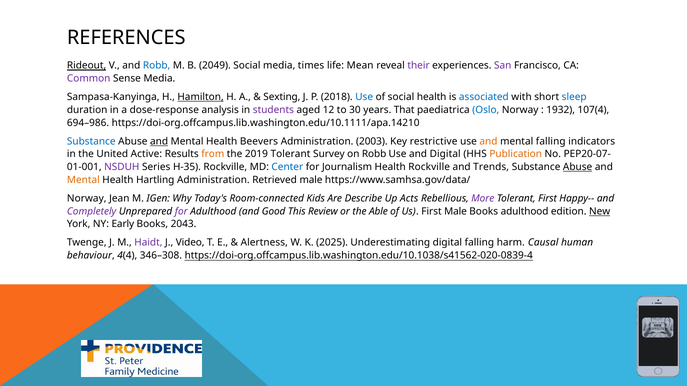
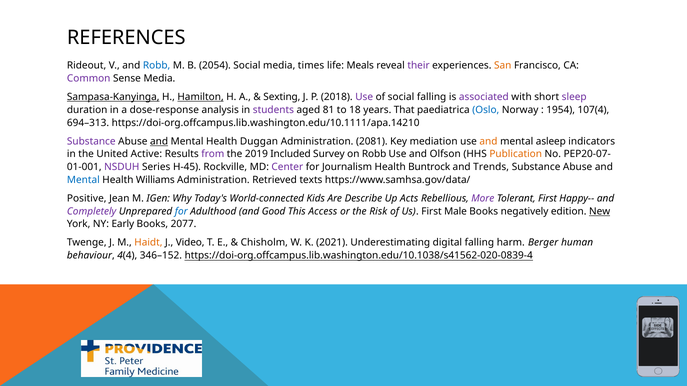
Rideout underline: present -> none
2049: 2049 -> 2054
Mean: Mean -> Meals
San colour: purple -> orange
Sampasa-Kanyinga underline: none -> present
Use at (364, 97) colour: blue -> purple
social health: health -> falling
associated colour: blue -> purple
sleep colour: blue -> purple
12: 12 -> 81
30: 30 -> 18
1932: 1932 -> 1954
694–986: 694–986 -> 694–313
Substance at (91, 141) colour: blue -> purple
Beevers: Beevers -> Duggan
2003: 2003 -> 2081
restrictive: restrictive -> mediation
mental falling: falling -> asleep
from colour: orange -> purple
2019 Tolerant: Tolerant -> Included
and Digital: Digital -> Olfson
H-35: H-35 -> H-45
Center colour: blue -> purple
Health Rockville: Rockville -> Buntrock
Abuse at (578, 167) underline: present -> none
Mental at (83, 180) colour: orange -> blue
Hartling: Hartling -> Williams
Retrieved male: male -> texts
Norway at (87, 199): Norway -> Positive
Room-connected: Room-connected -> World-connected
for at (181, 212) colour: purple -> blue
Review: Review -> Access
Able: Able -> Risk
Books adulthood: adulthood -> negatively
2043: 2043 -> 2077
Haidt colour: purple -> orange
Alertness: Alertness -> Chisholm
2025: 2025 -> 2021
Causal: Causal -> Berger
346–308: 346–308 -> 346–152
